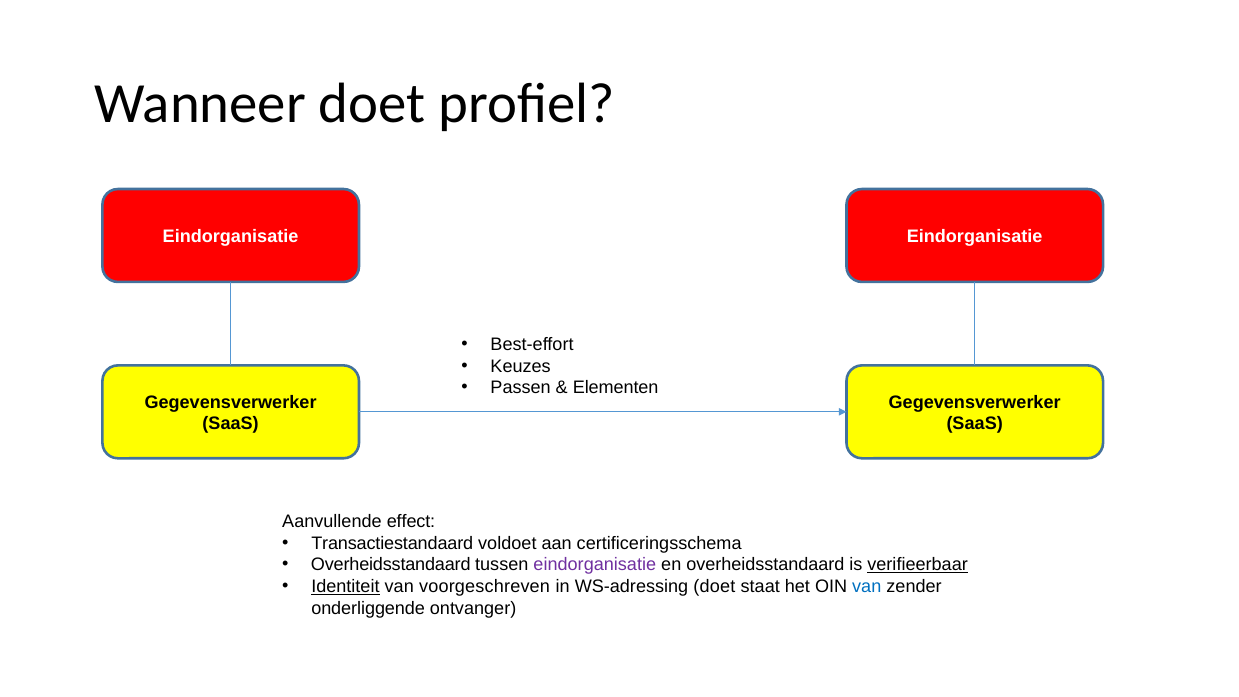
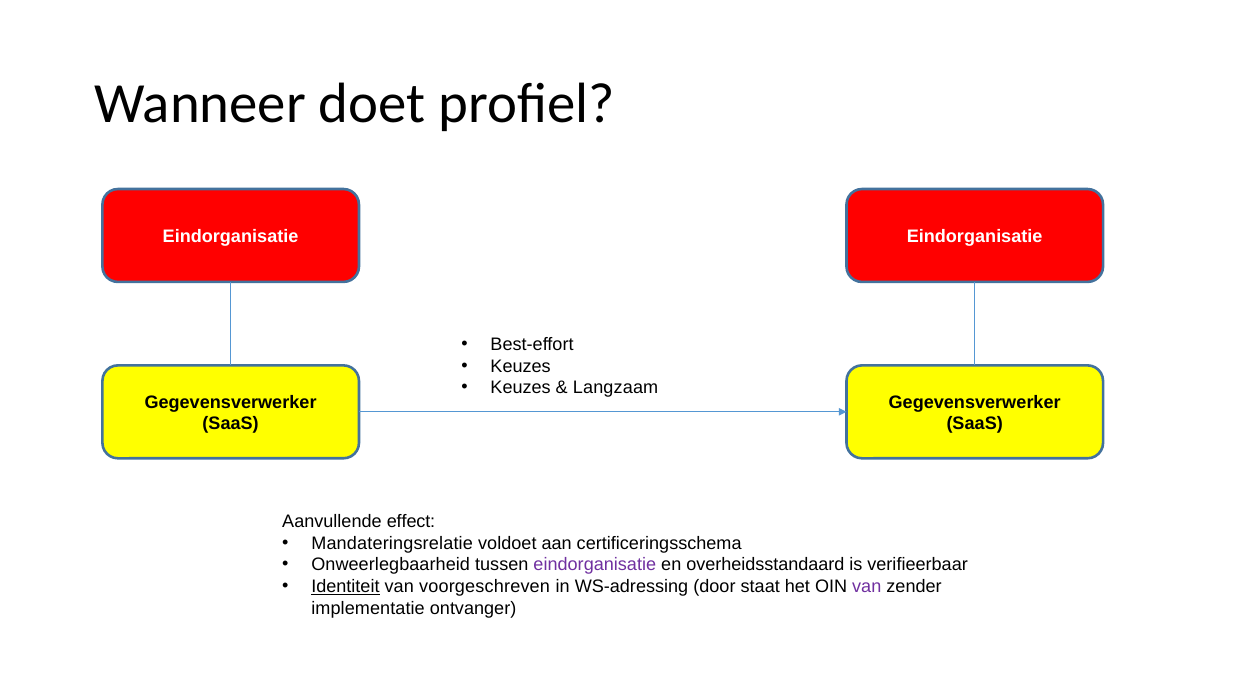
Passen at (521, 388): Passen -> Keuzes
Elementen: Elementen -> Langzaam
Transactiestandaard: Transactiestandaard -> Mandateringsrelatie
Overheidsstandaard at (391, 565): Overheidsstandaard -> Onweerlegbaarheid
verifieerbaar underline: present -> none
WS-adressing doet: doet -> door
van at (867, 587) colour: blue -> purple
onderliggende: onderliggende -> implementatie
